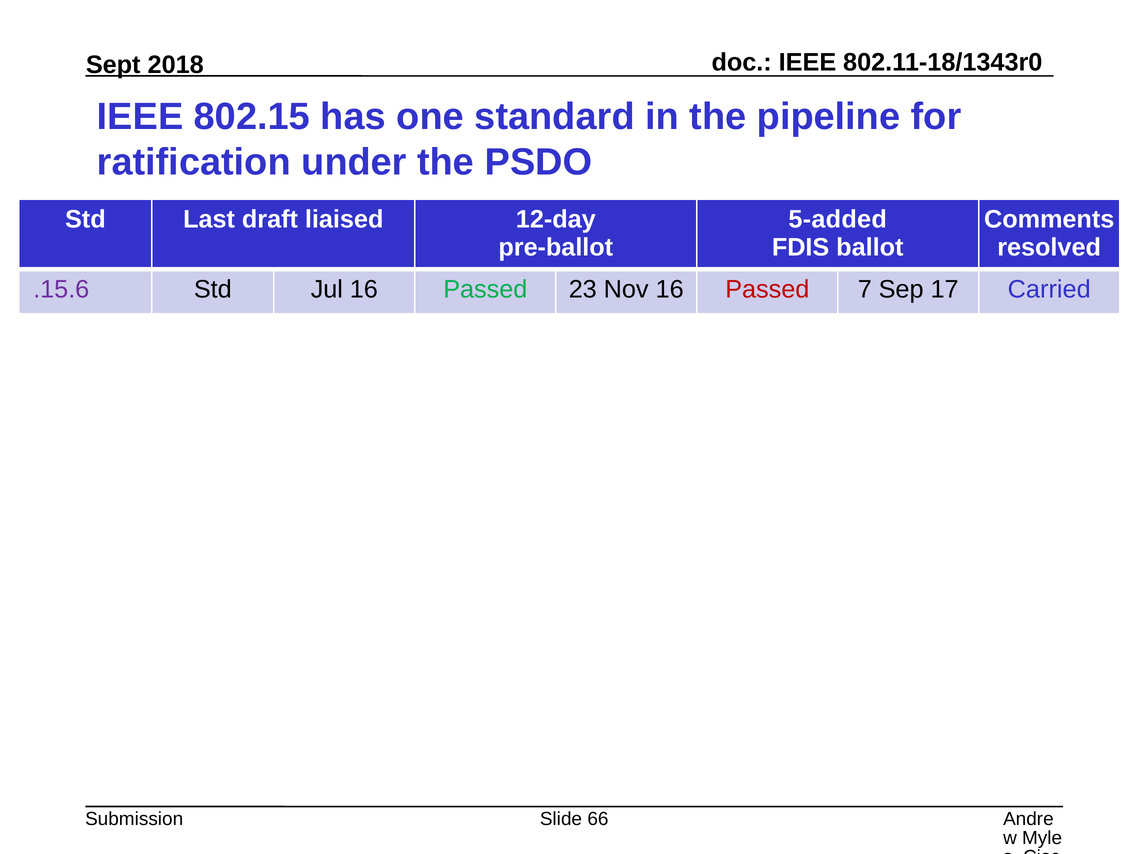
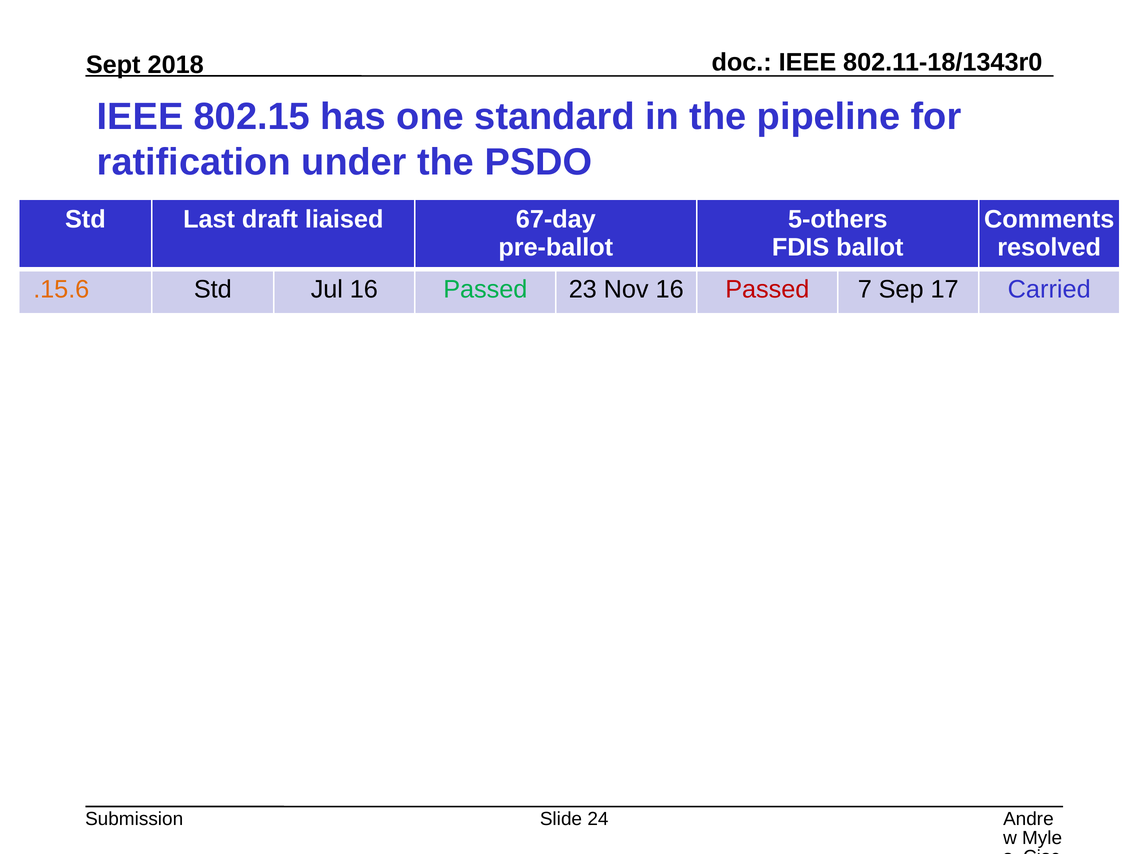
12-day: 12-day -> 67-day
5-added: 5-added -> 5-others
.15.6 colour: purple -> orange
66: 66 -> 24
